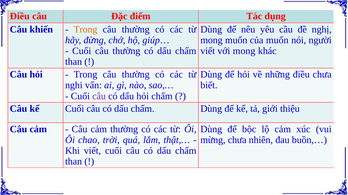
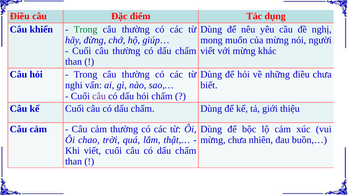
Trong at (86, 29) colour: orange -> green
của muốn: muốn -> mừng
với mong: mong -> mừng
